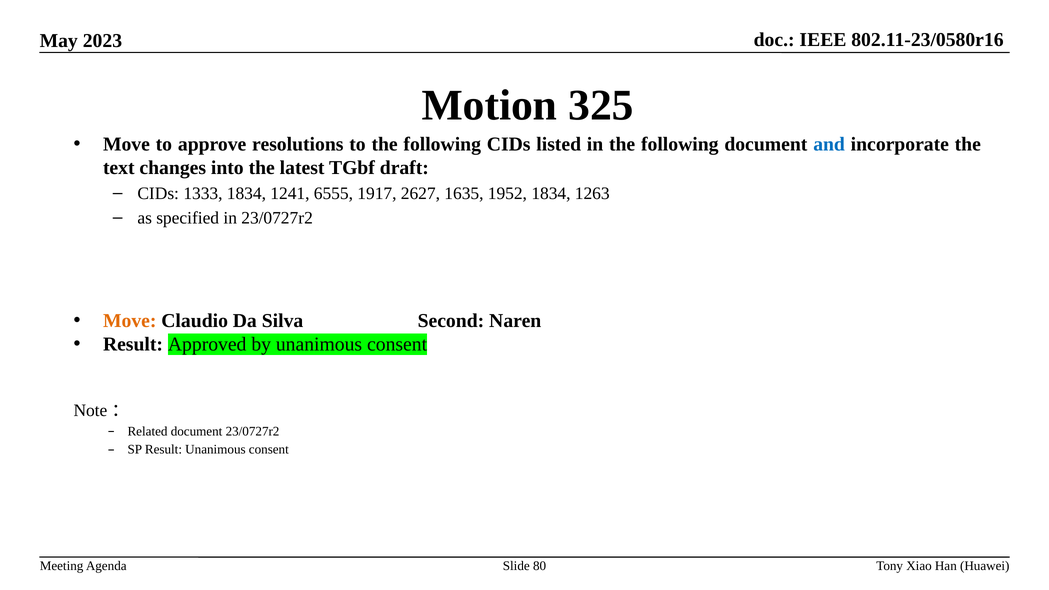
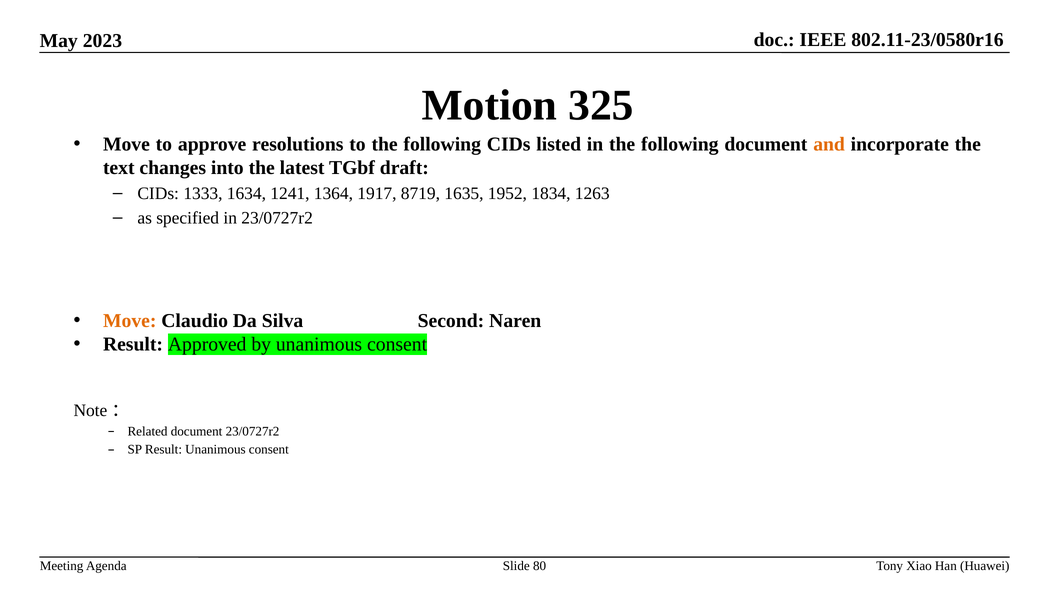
and colour: blue -> orange
1333 1834: 1834 -> 1634
6555: 6555 -> 1364
2627: 2627 -> 8719
